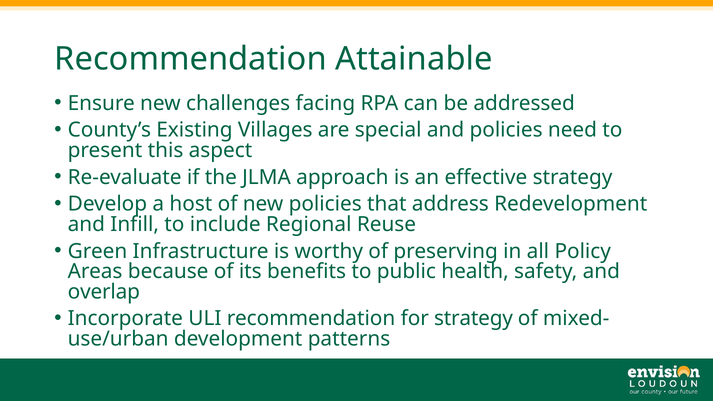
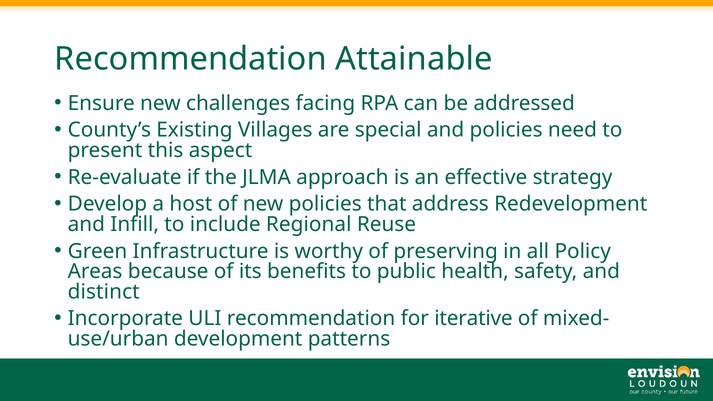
overlap: overlap -> distinct
for strategy: strategy -> iterative
